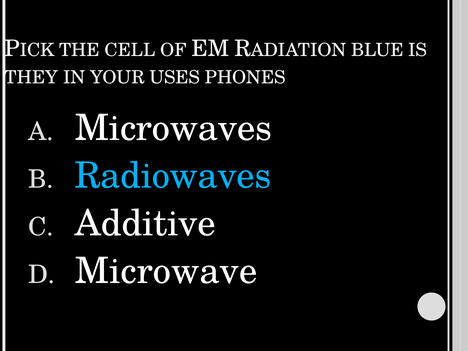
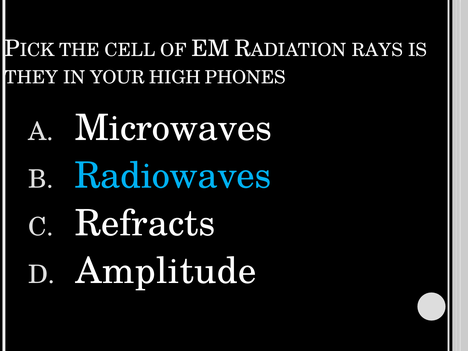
BLUE: BLUE -> RAYS
USES: USES -> HIGH
Additive: Additive -> Refracts
Microwave: Microwave -> Amplitude
